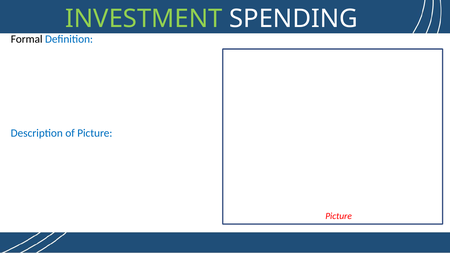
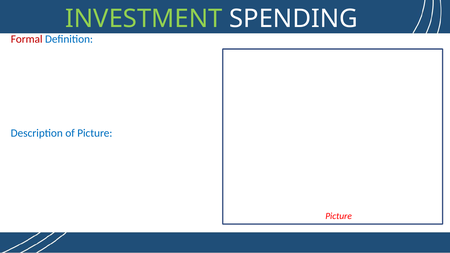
Formal colour: black -> red
